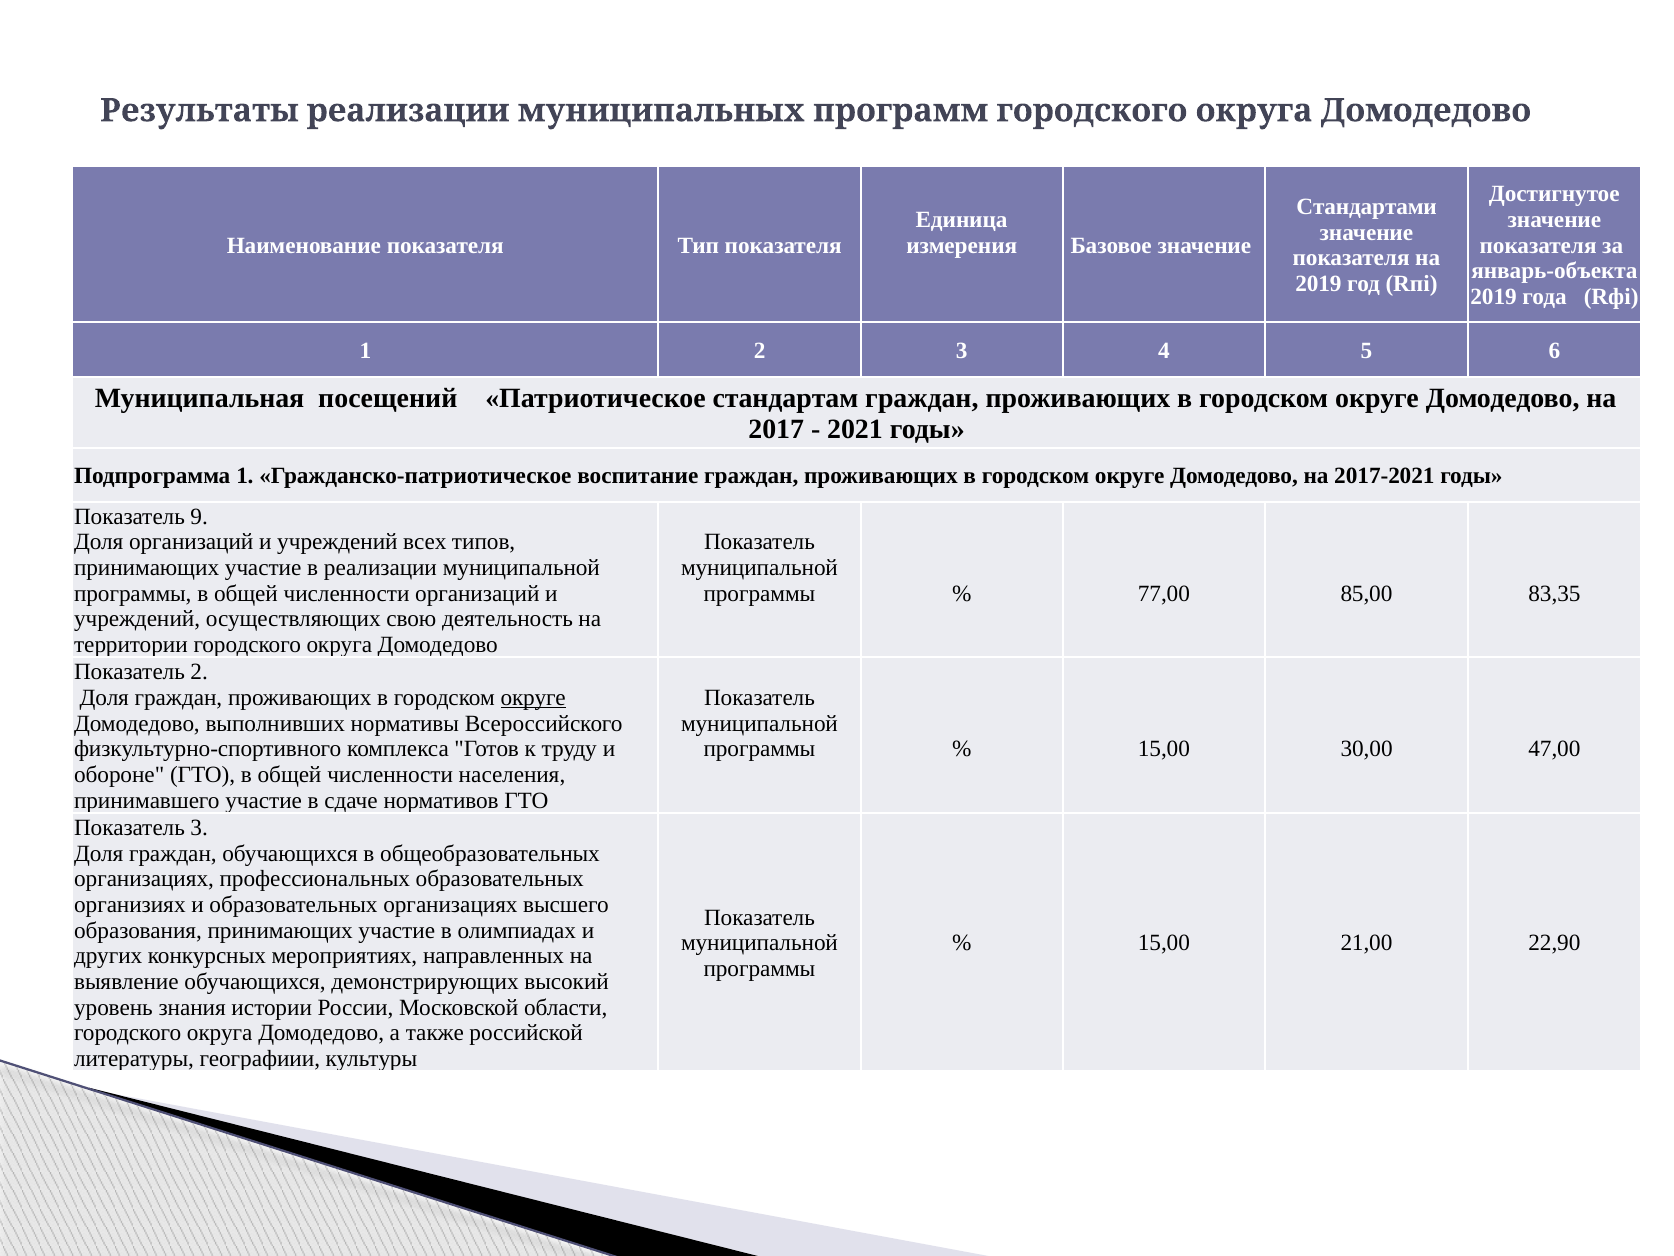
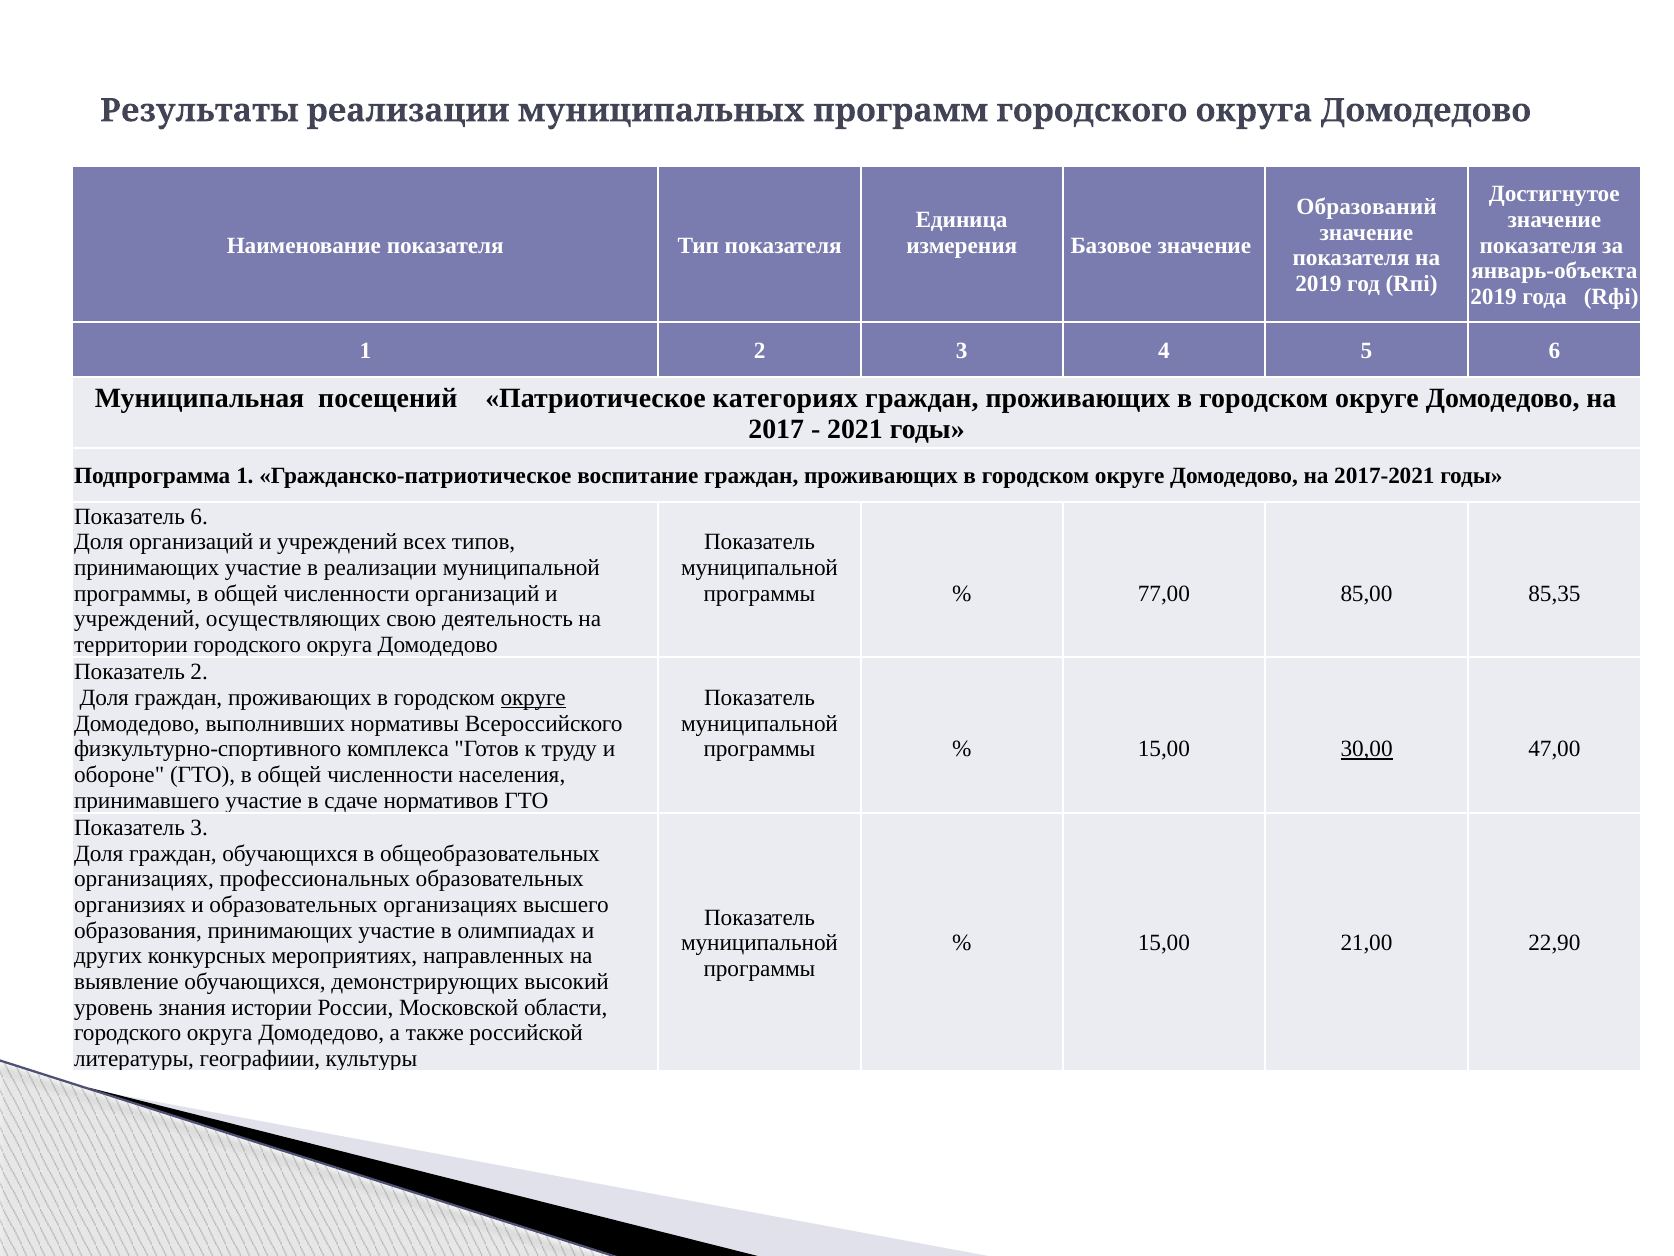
Стандартами: Стандартами -> Образований
стандартам: стандартам -> категориях
Показатель 9: 9 -> 6
83,35: 83,35 -> 85,35
30,00 underline: none -> present
